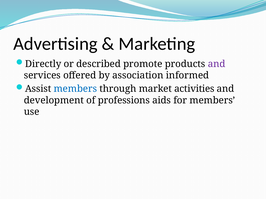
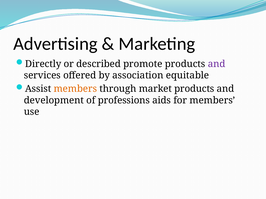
informed: informed -> equitable
members at (75, 89) colour: blue -> orange
market activities: activities -> products
